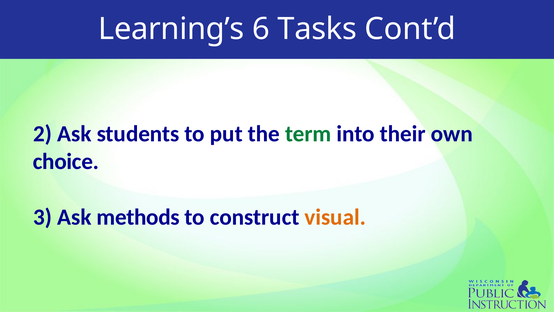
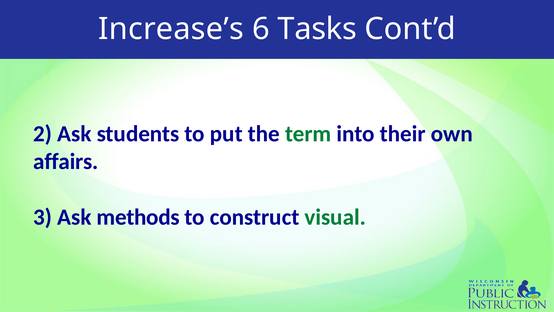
Learning’s: Learning’s -> Increase’s
choice: choice -> affairs
visual colour: orange -> green
